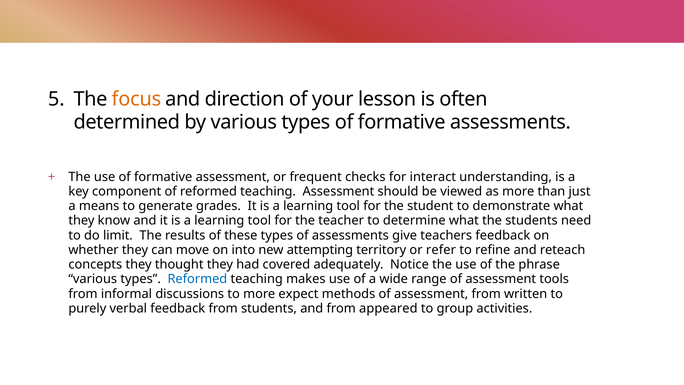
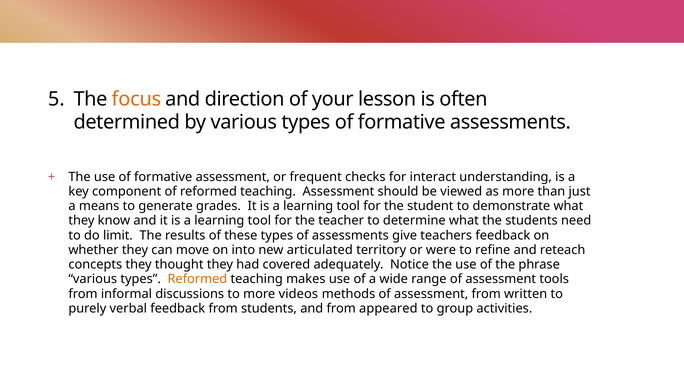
attempting: attempting -> articulated
refer: refer -> were
Reformed at (197, 279) colour: blue -> orange
expect: expect -> videos
